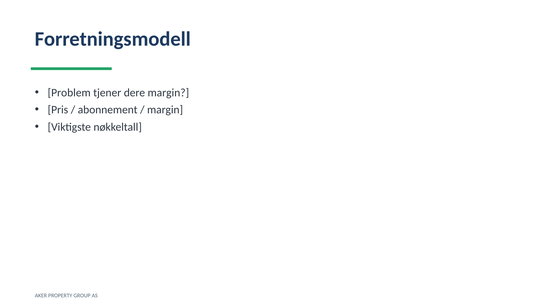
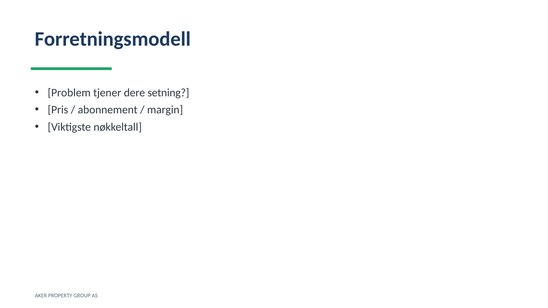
dere margin: margin -> setning
